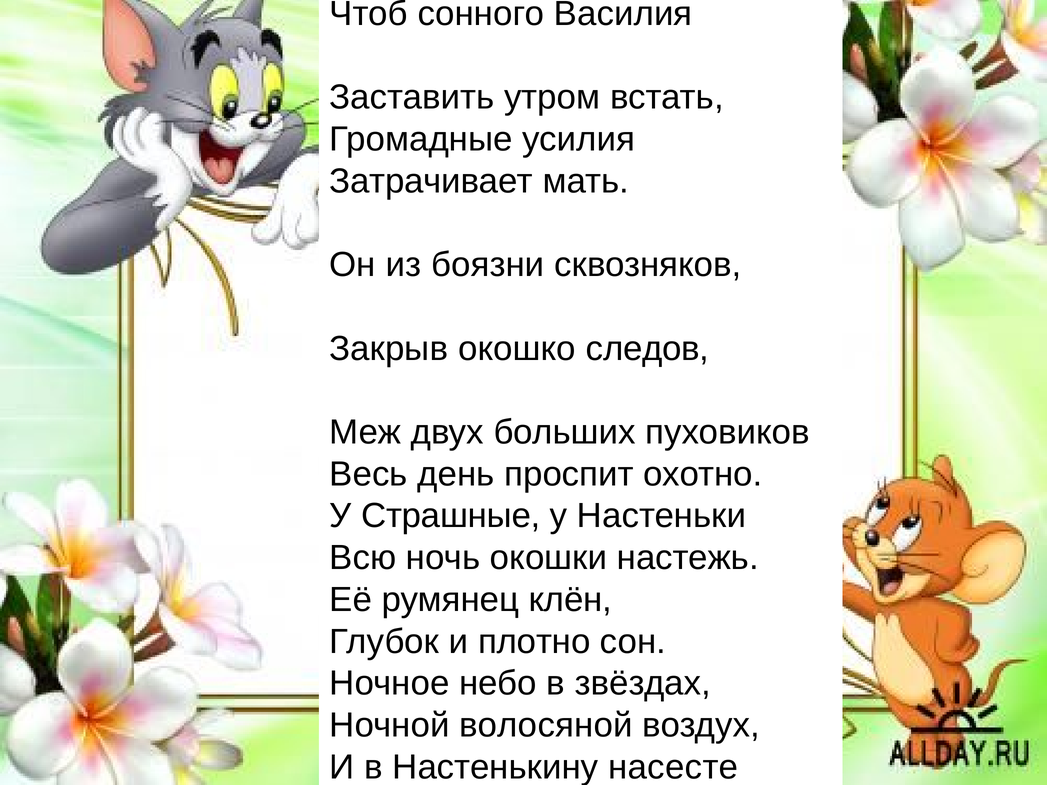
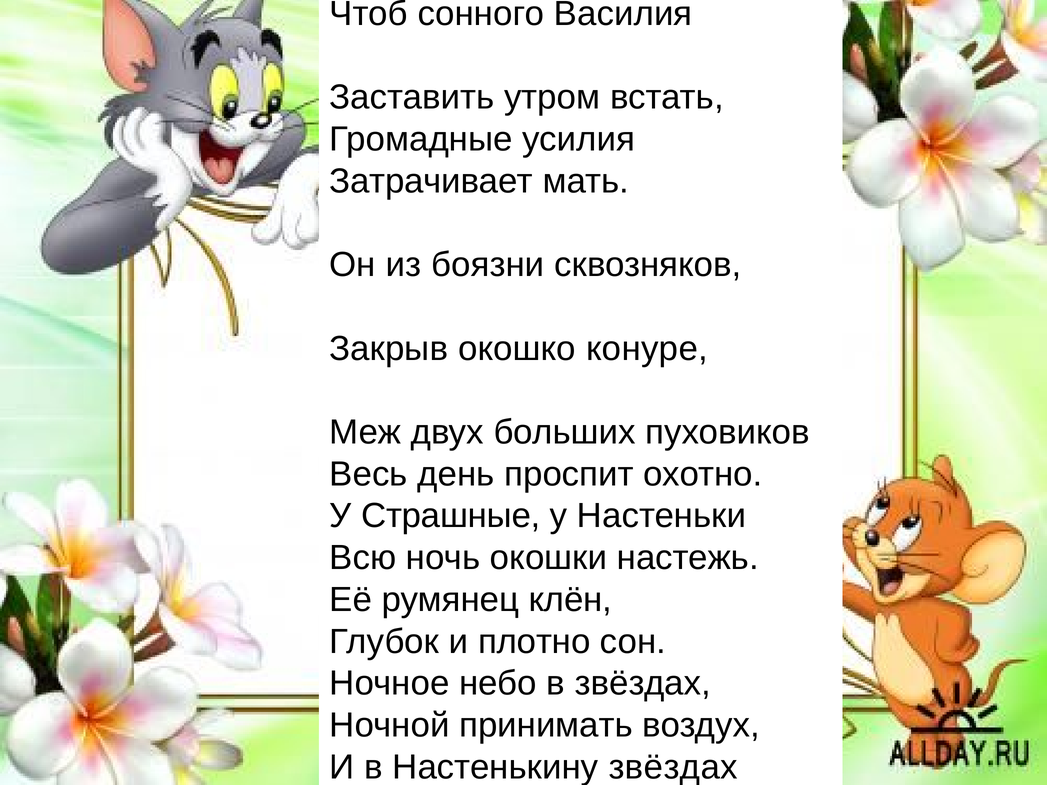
следов: следов -> конуре
волосяной: волосяной -> принимать
Настенькину насесте: насесте -> звёздах
